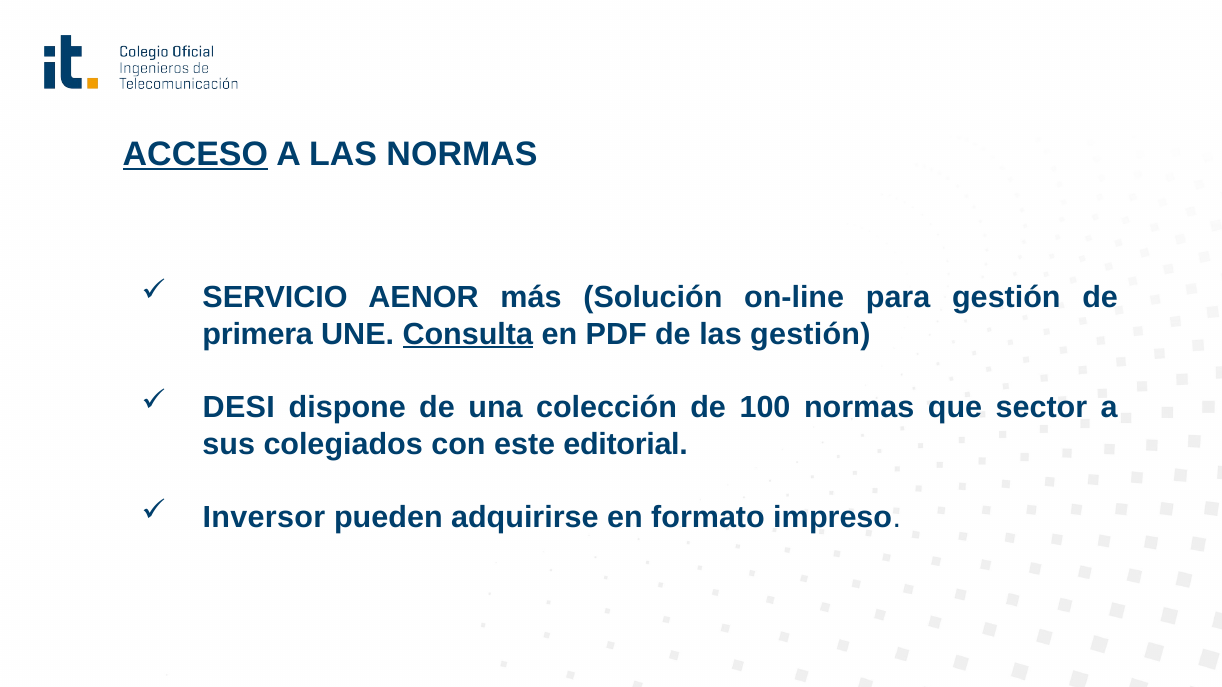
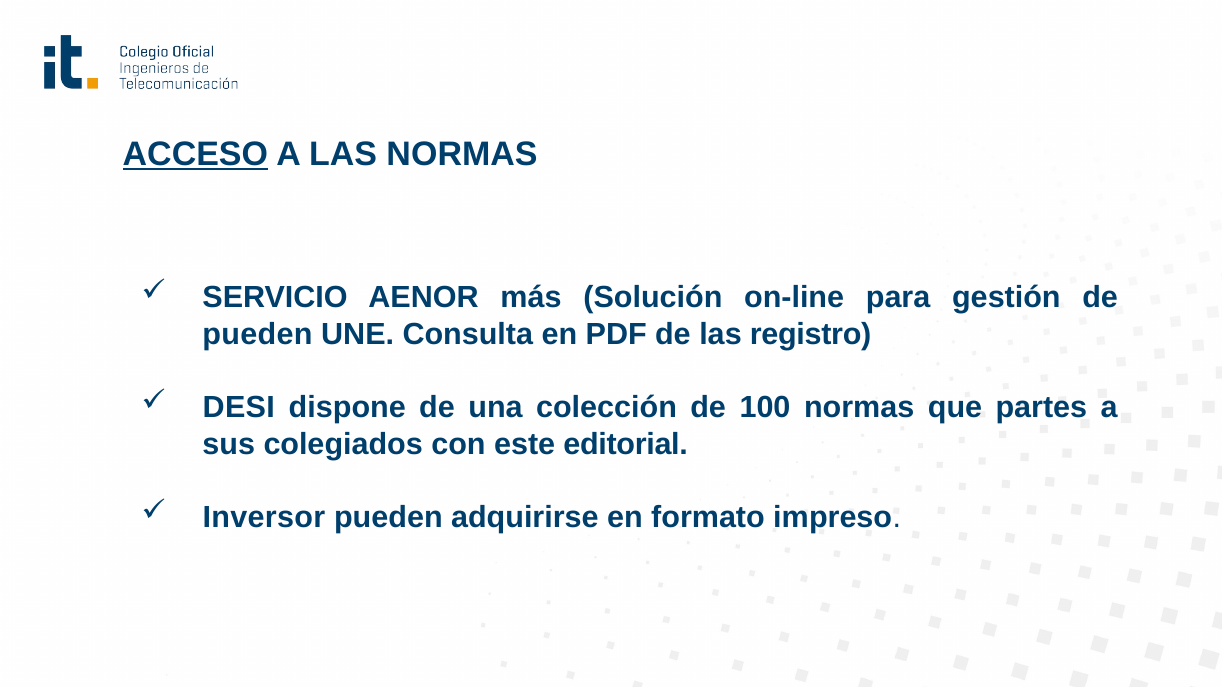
primera at (258, 334): primera -> pueden
Consulta underline: present -> none
las gestión: gestión -> registro
sector: sector -> partes
